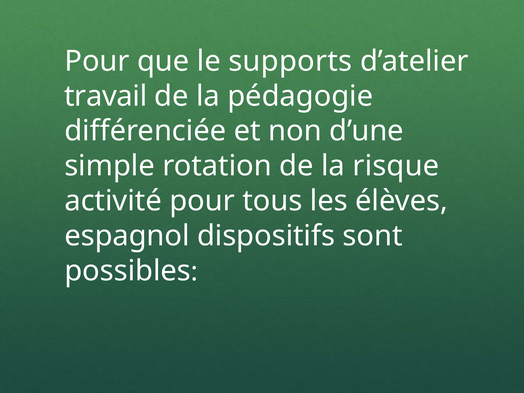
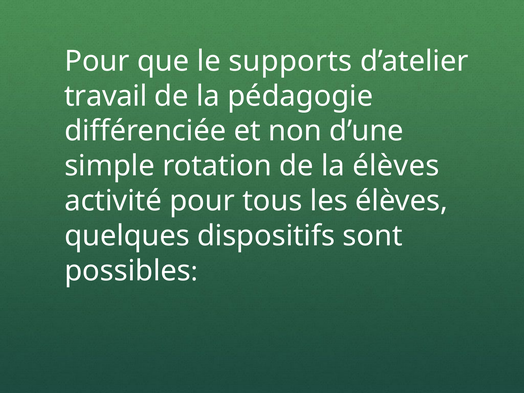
la risque: risque -> élèves
espagnol: espagnol -> quelques
